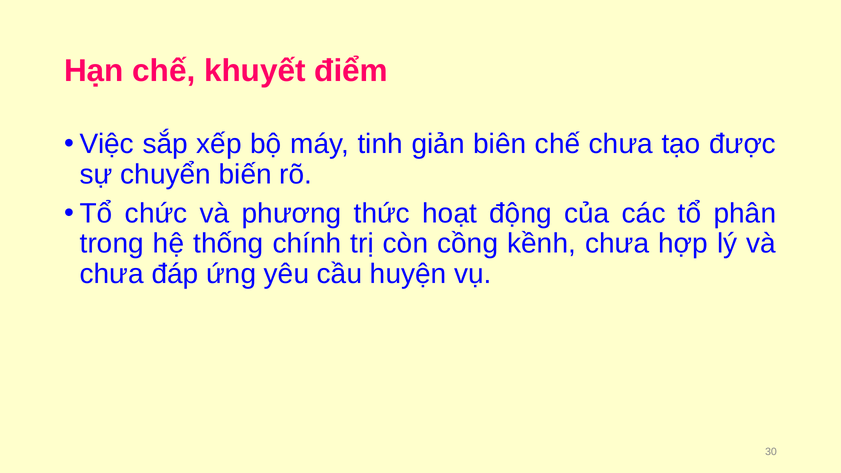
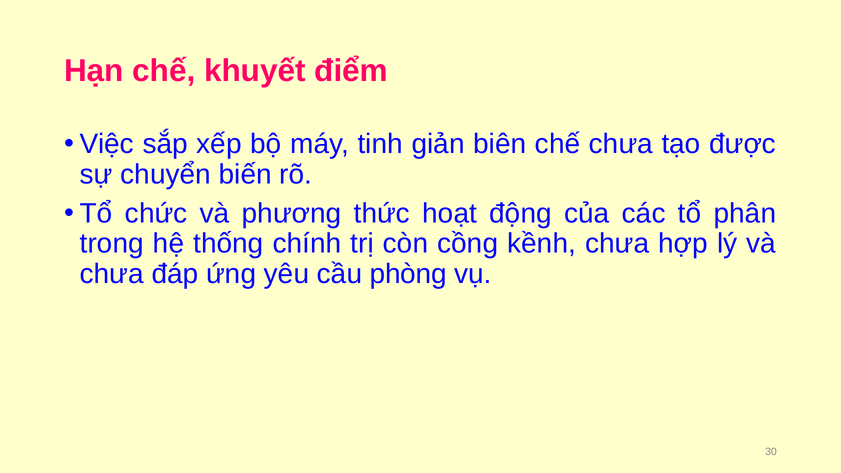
huyện: huyện -> phòng
